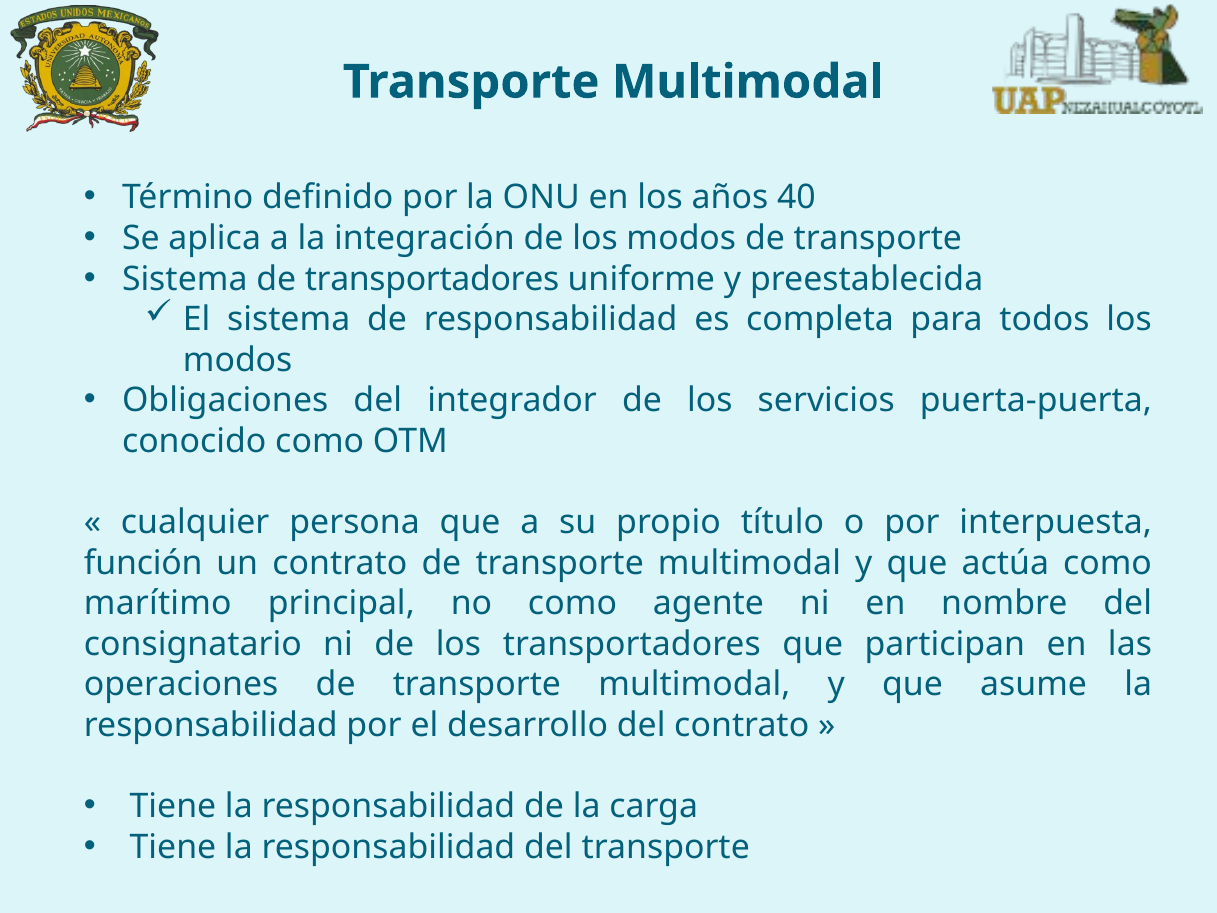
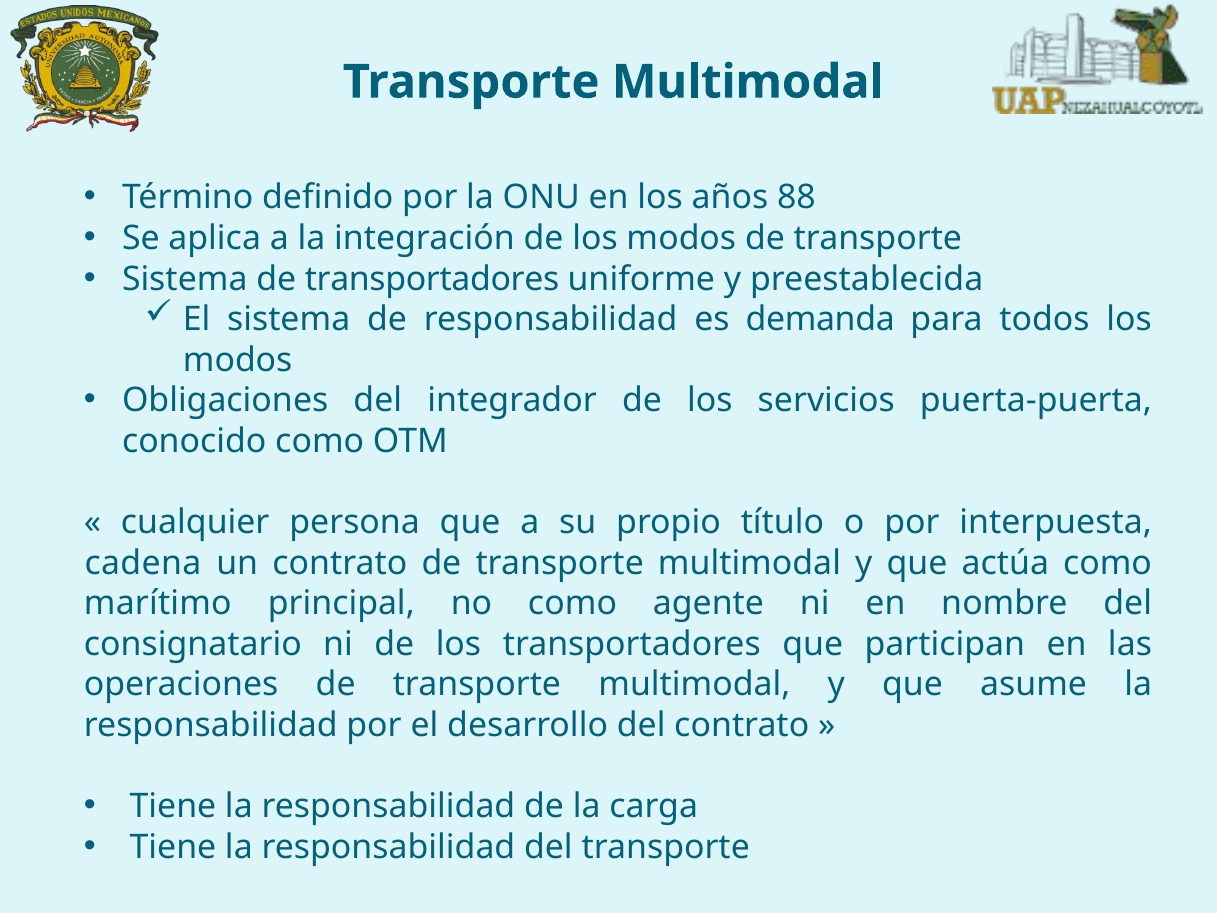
40: 40 -> 88
completa: completa -> demanda
función: función -> cadena
